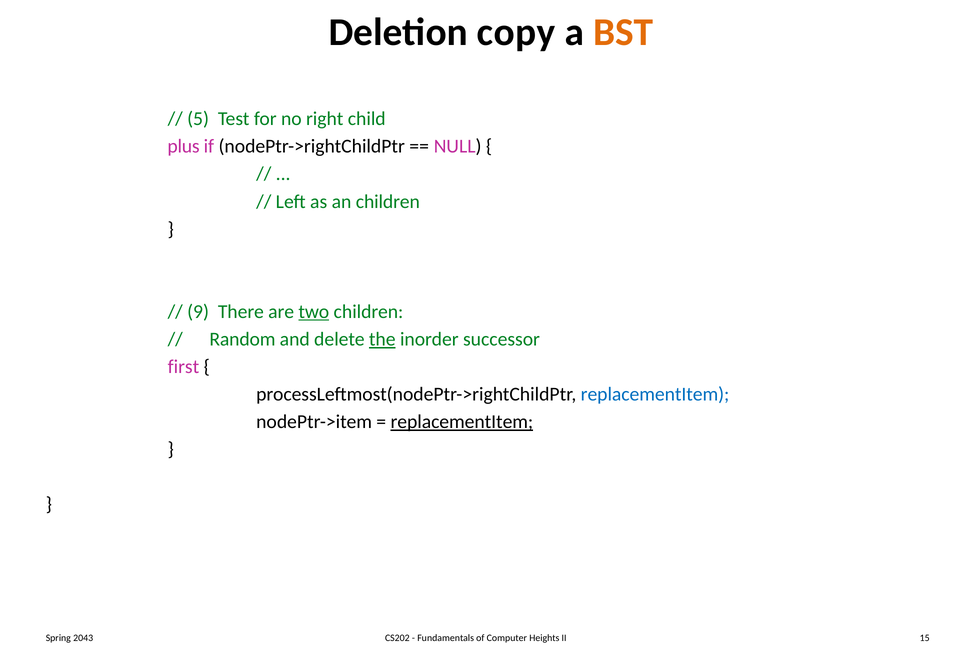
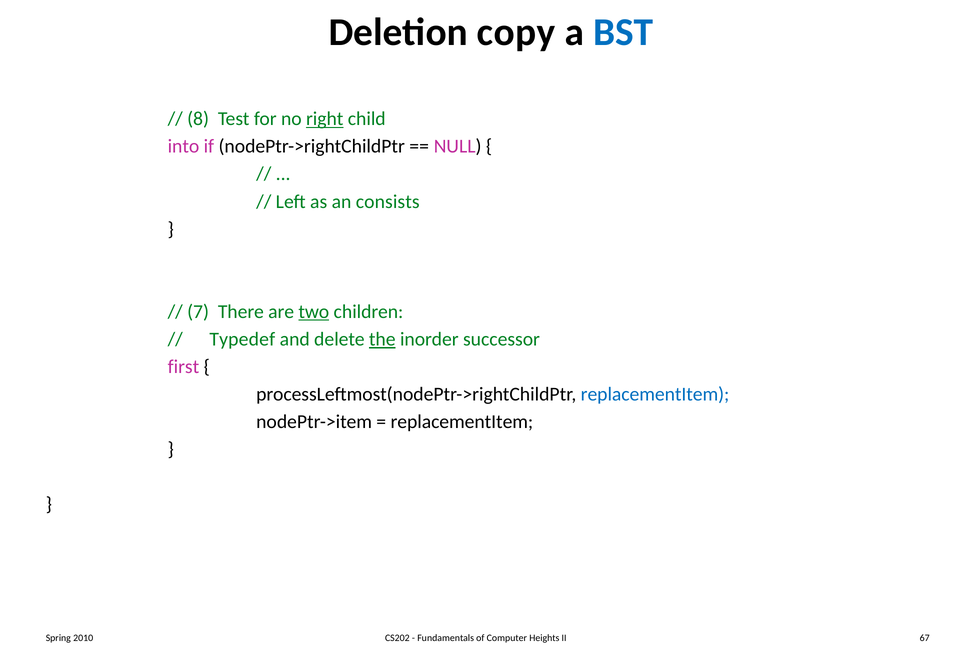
BST colour: orange -> blue
5: 5 -> 8
right underline: none -> present
plus: plus -> into
an children: children -> consists
9: 9 -> 7
Random: Random -> Typedef
replacementItem at (462, 422) underline: present -> none
2043: 2043 -> 2010
15: 15 -> 67
